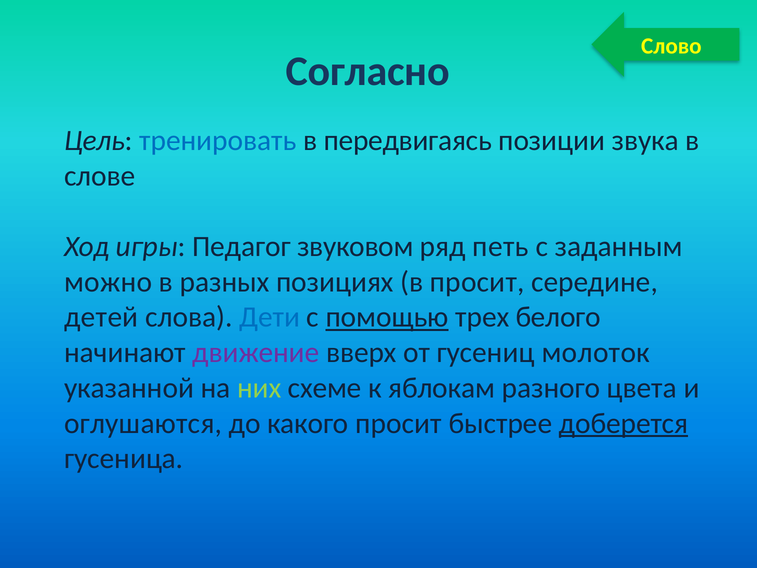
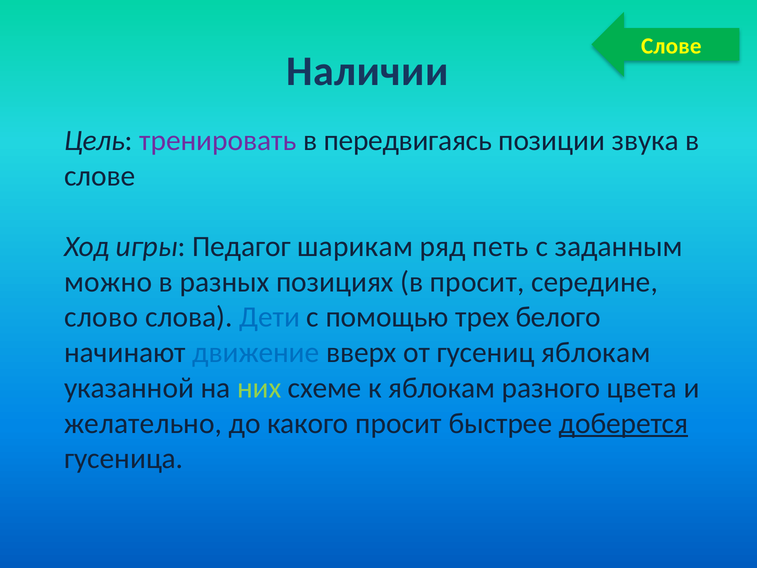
Слово at (671, 46): Слово -> Слове
Согласно: Согласно -> Наличии
тренировать colour: blue -> purple
звуковом: звуковом -> шарикам
детей: детей -> слово
помощью underline: present -> none
движение colour: purple -> blue
гусениц молоток: молоток -> яблокам
оглушаются: оглушаются -> желательно
